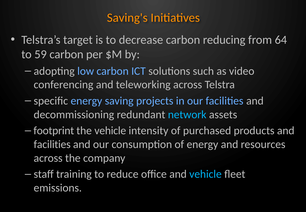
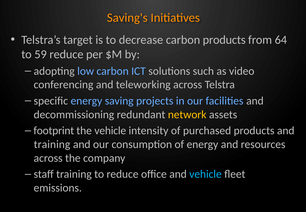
carbon reducing: reducing -> products
59 carbon: carbon -> reduce
network colour: light blue -> yellow
facilities at (52, 144): facilities -> training
